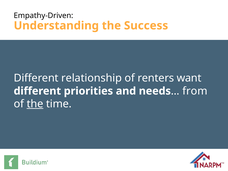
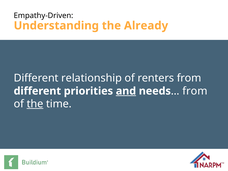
Success: Success -> Already
renters want: want -> from
and underline: none -> present
